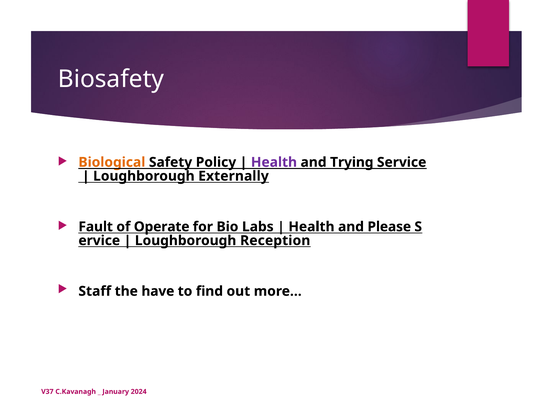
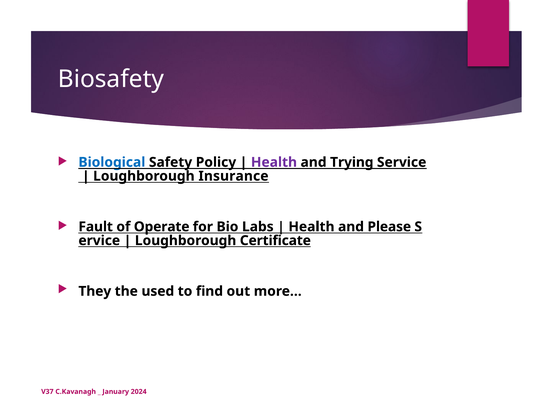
Biological colour: orange -> blue
Externally: Externally -> Insurance
Reception: Reception -> Certificate
Staff: Staff -> They
have: have -> used
